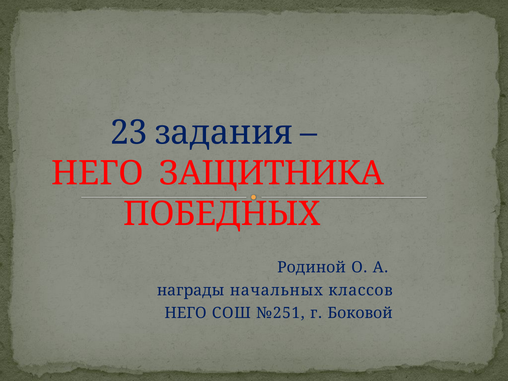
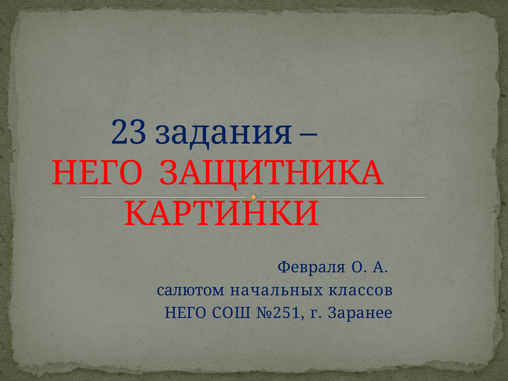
ПОБЕДНЫХ: ПОБЕДНЫХ -> КАРТИНКИ
Родиной: Родиной -> Февраля
награды: награды -> салютом
Боковой: Боковой -> Заранее
